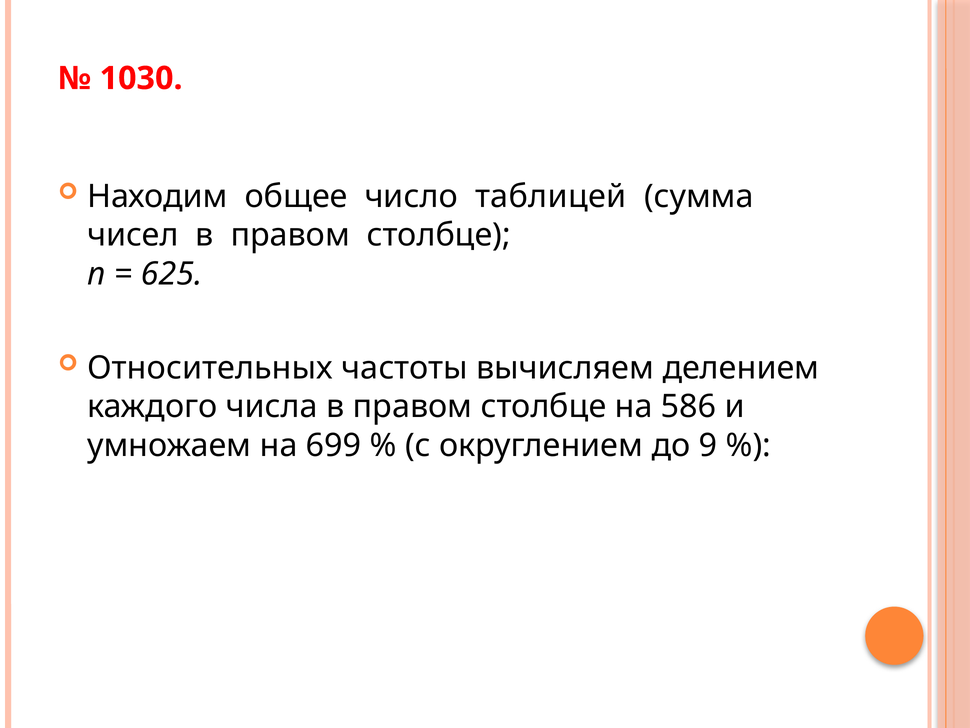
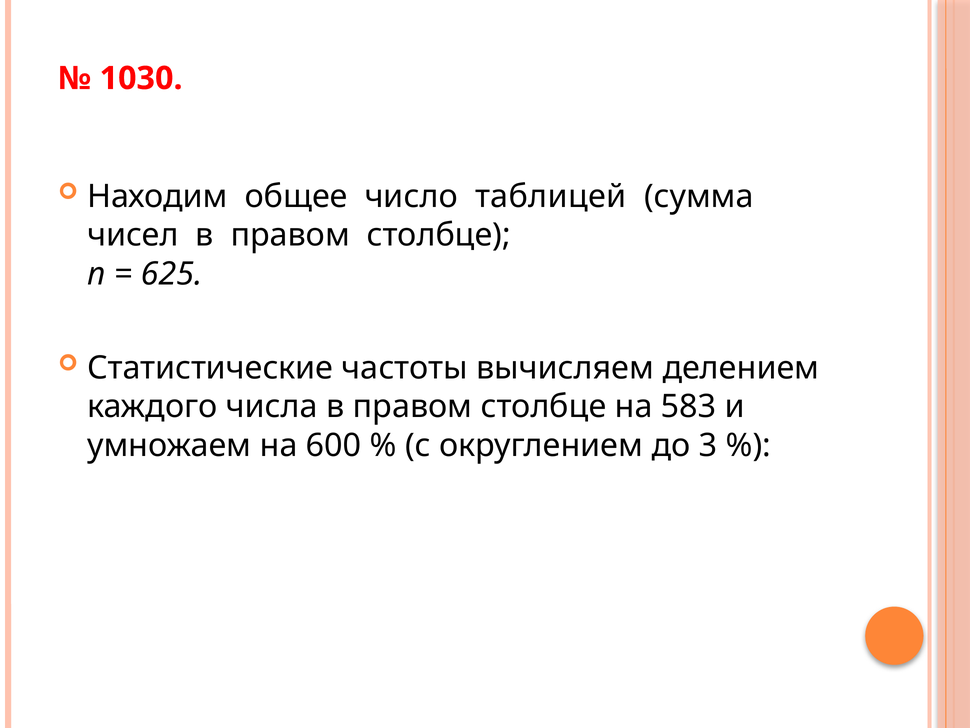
Относительных: Относительных -> Статистические
586: 586 -> 583
699: 699 -> 600
9: 9 -> 3
